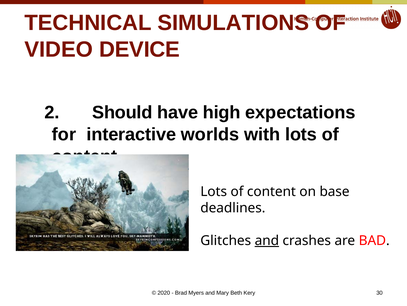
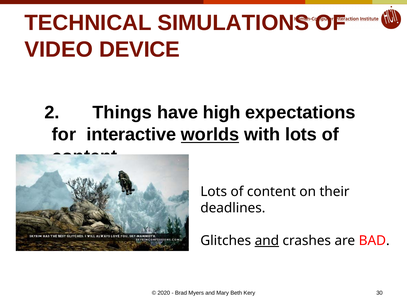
Should: Should -> Things
worlds underline: none -> present
base: base -> their
